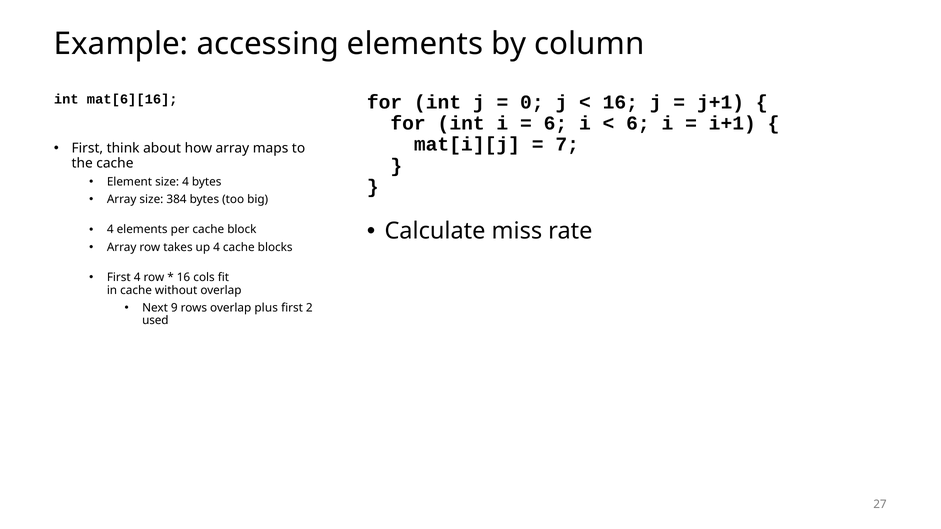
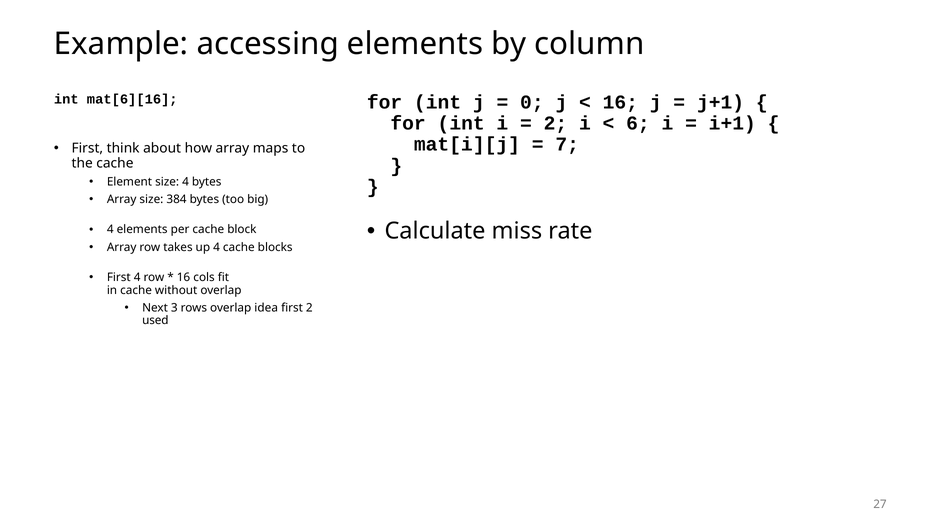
6 at (555, 123): 6 -> 2
9: 9 -> 3
plus: plus -> idea
